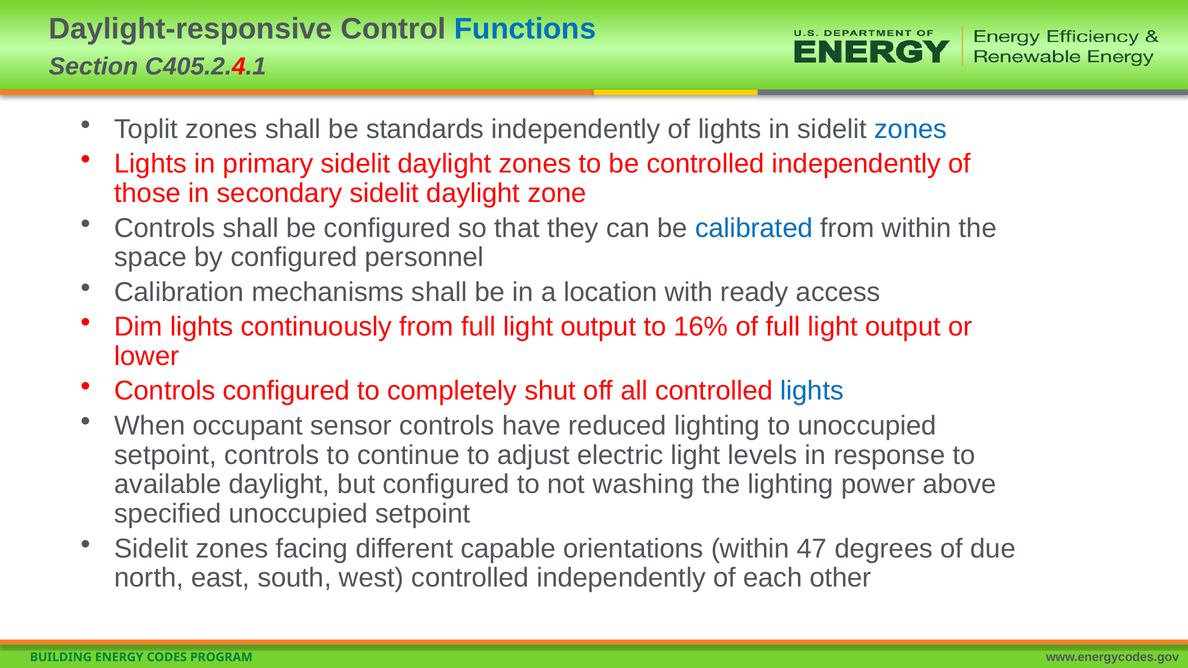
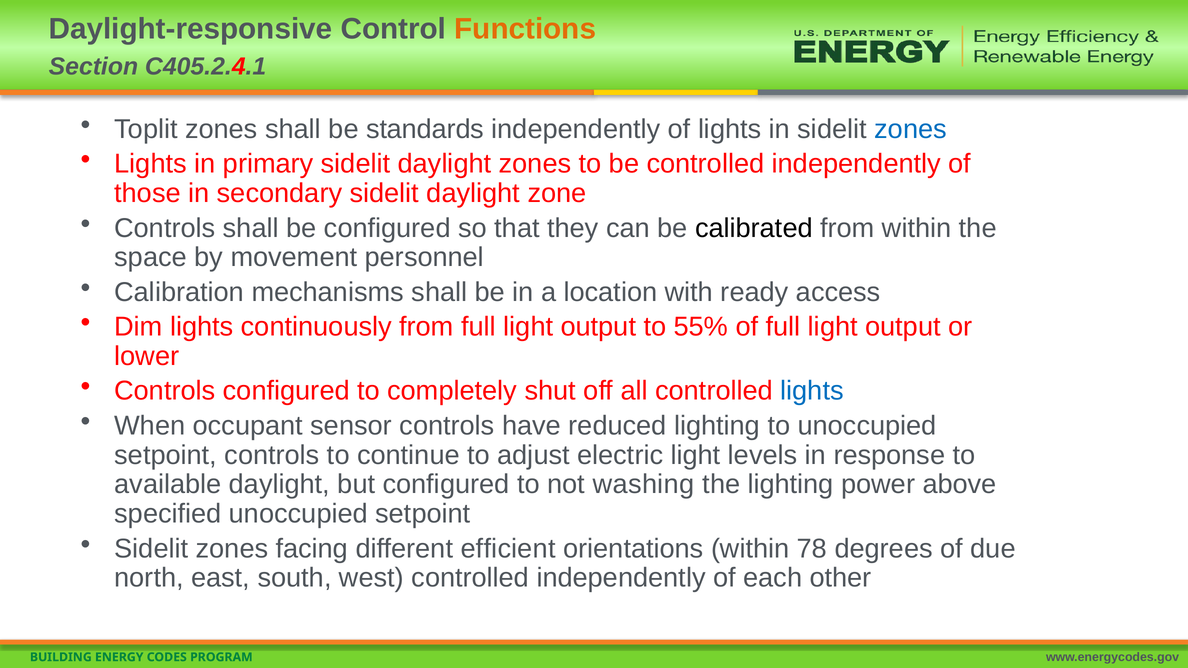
Functions colour: blue -> orange
calibrated colour: blue -> black
by configured: configured -> movement
16%: 16% -> 55%
capable: capable -> efficient
47: 47 -> 78
